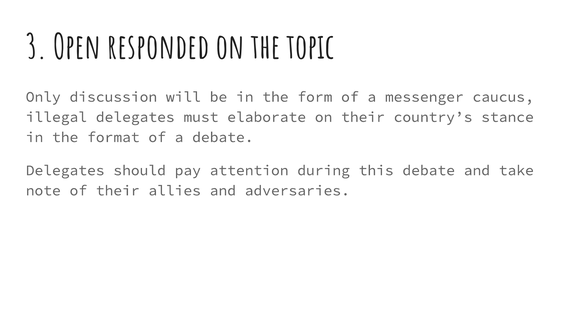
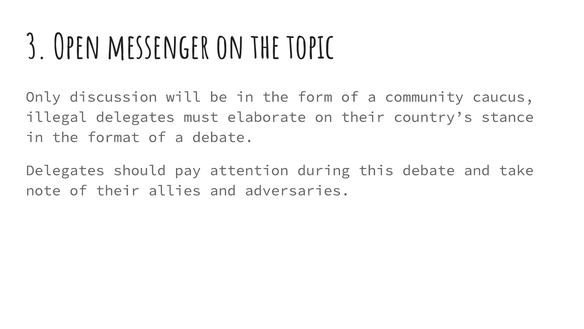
responded: responded -> messenger
messenger: messenger -> community
